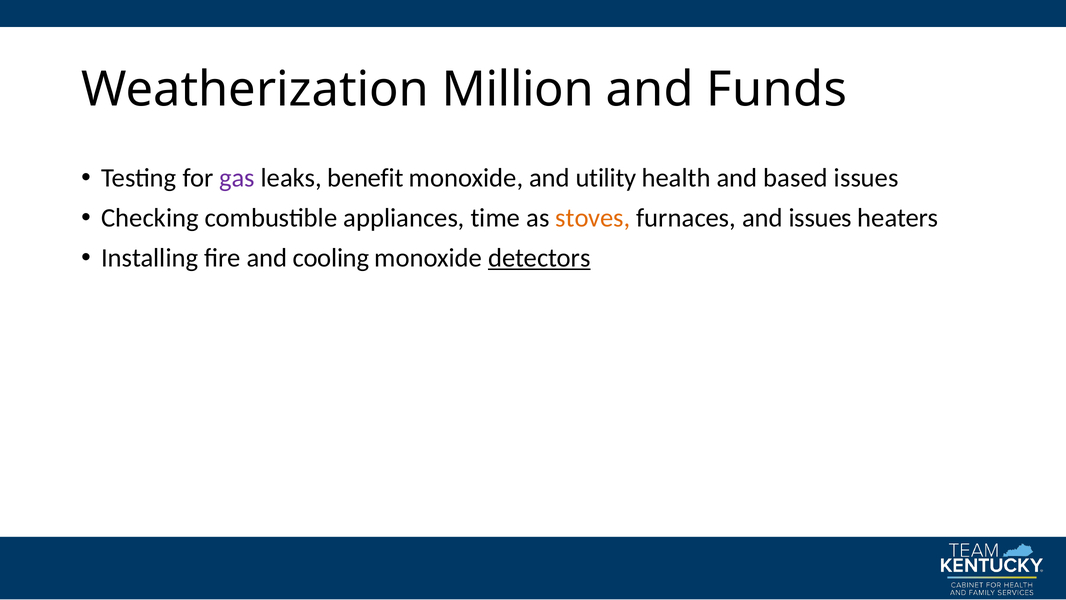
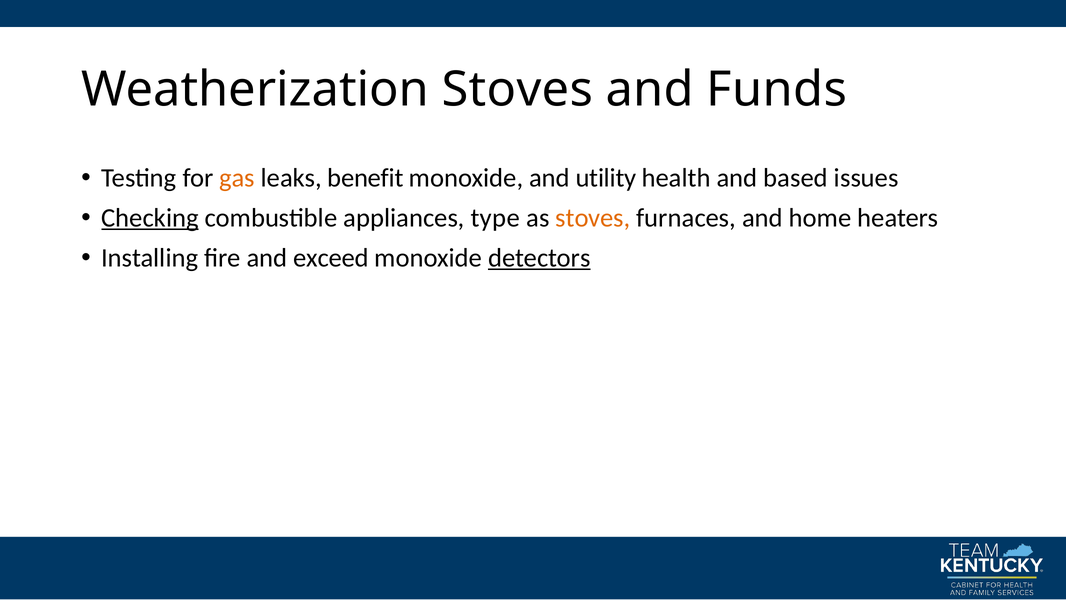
Weatherization Million: Million -> Stoves
gas colour: purple -> orange
Checking underline: none -> present
time: time -> type
and issues: issues -> home
cooling: cooling -> exceed
